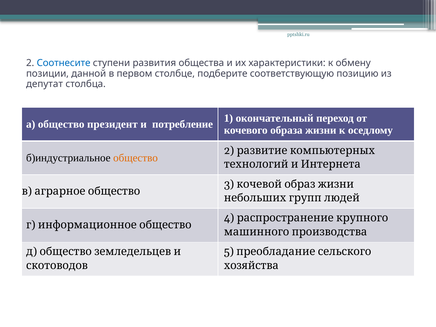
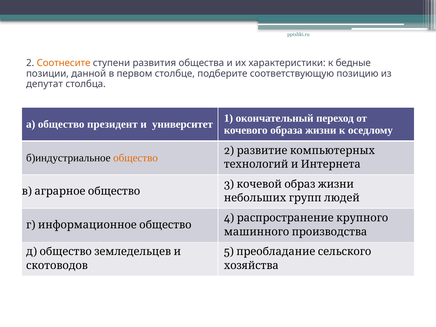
Соотнесите colour: blue -> orange
обмену: обмену -> бедные
потребление: потребление -> университет
